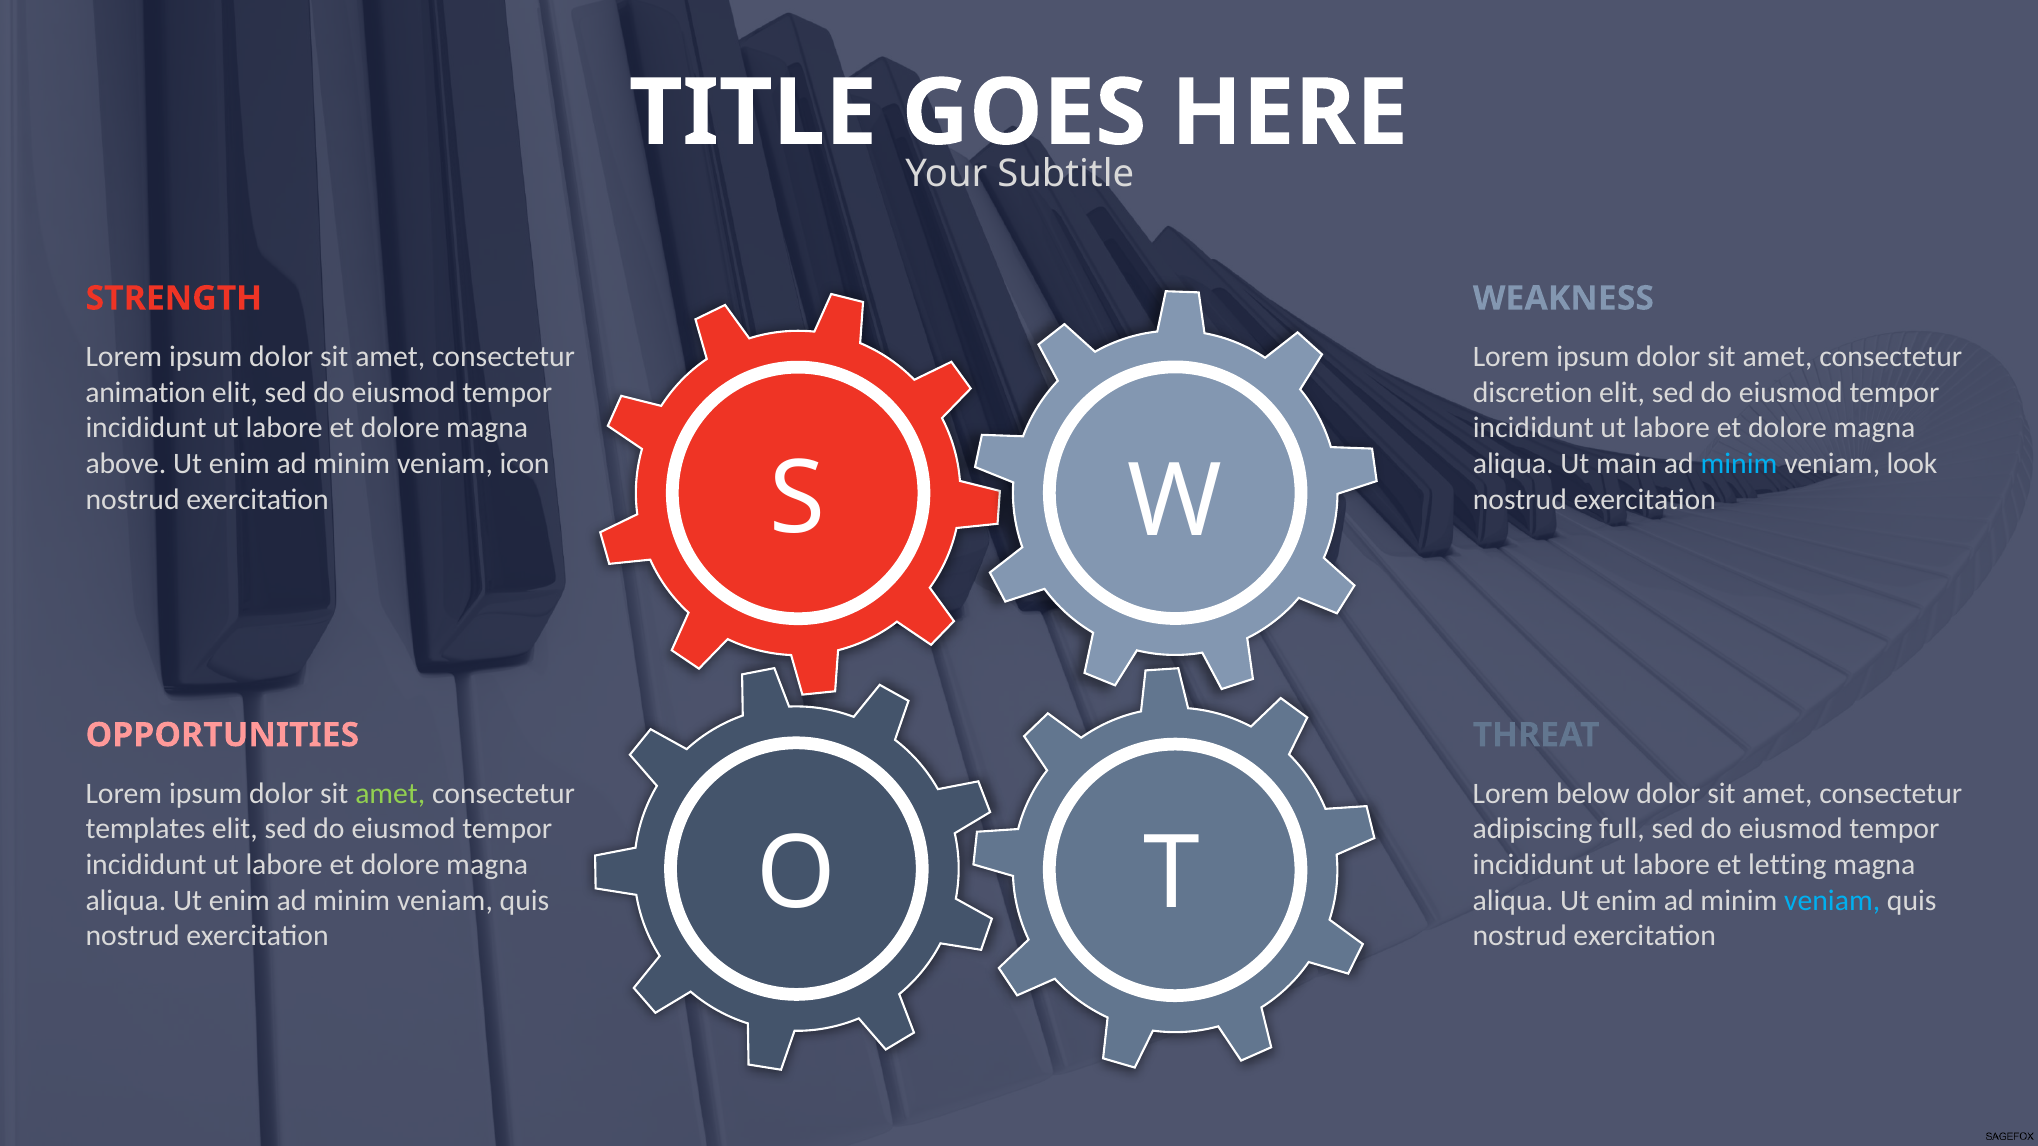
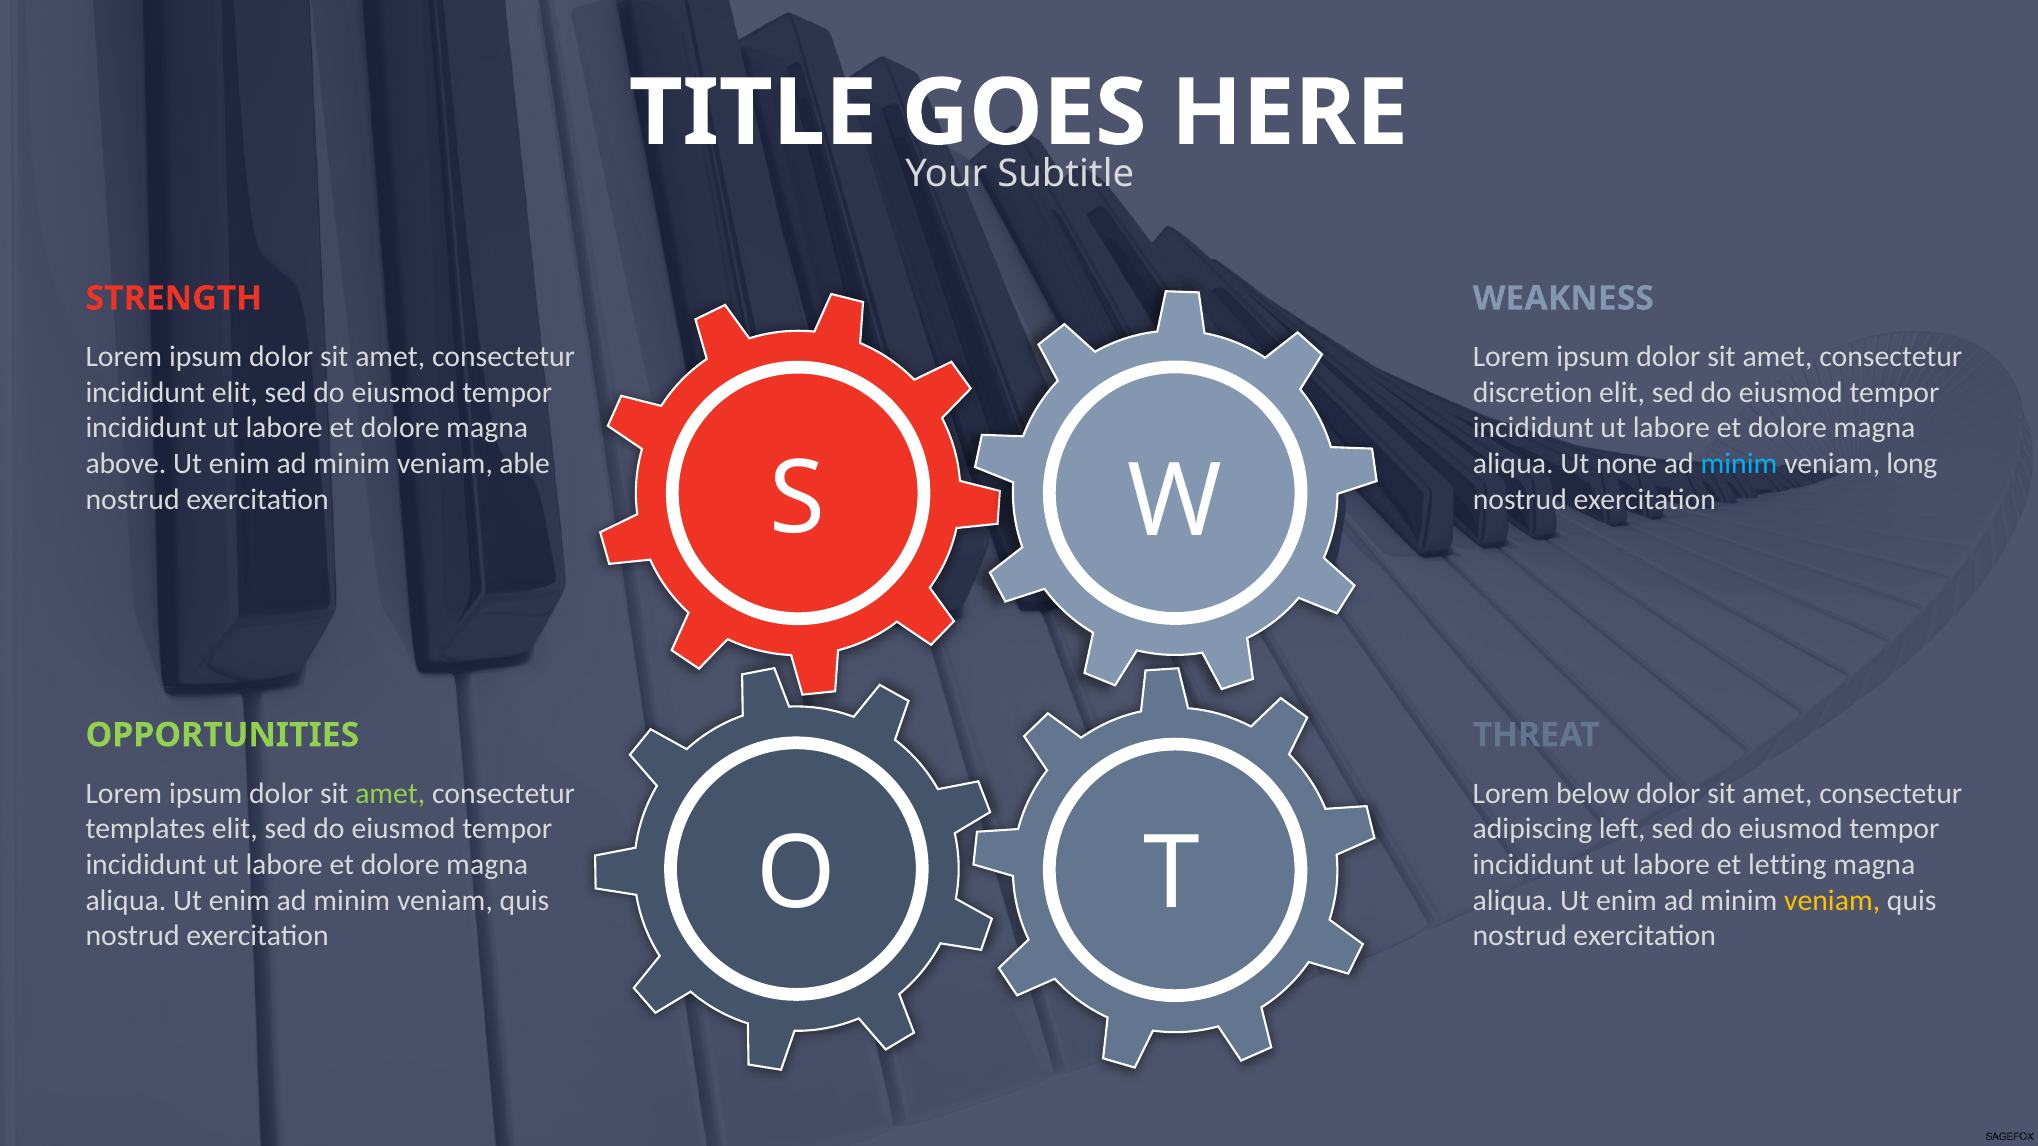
animation at (146, 392): animation -> incididunt
icon: icon -> able
main: main -> none
look: look -> long
OPPORTUNITIES colour: pink -> light green
full: full -> left
veniam at (1832, 901) colour: light blue -> yellow
